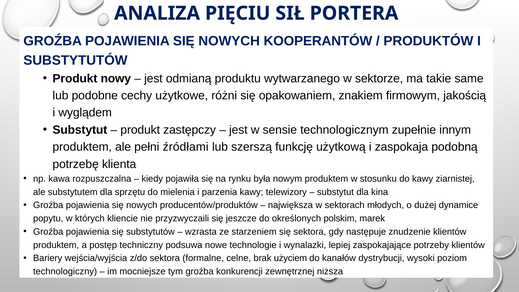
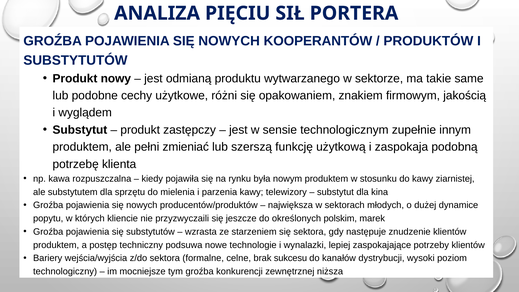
źródłami: źródłami -> zmieniać
użyciem: użyciem -> sukcesu
